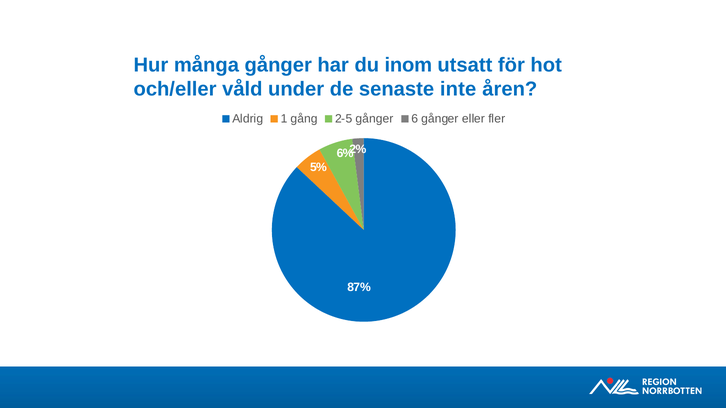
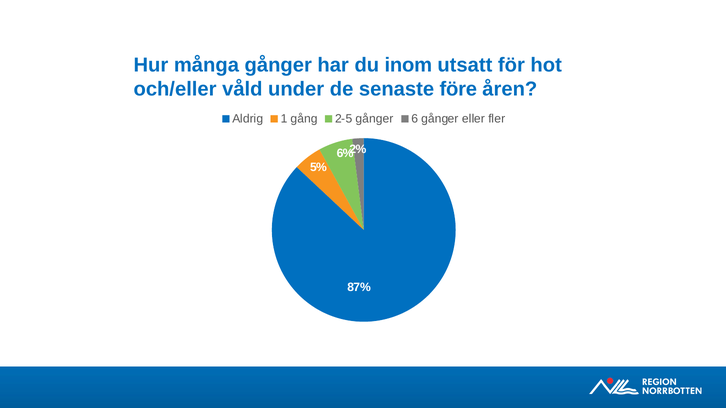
inte: inte -> före
